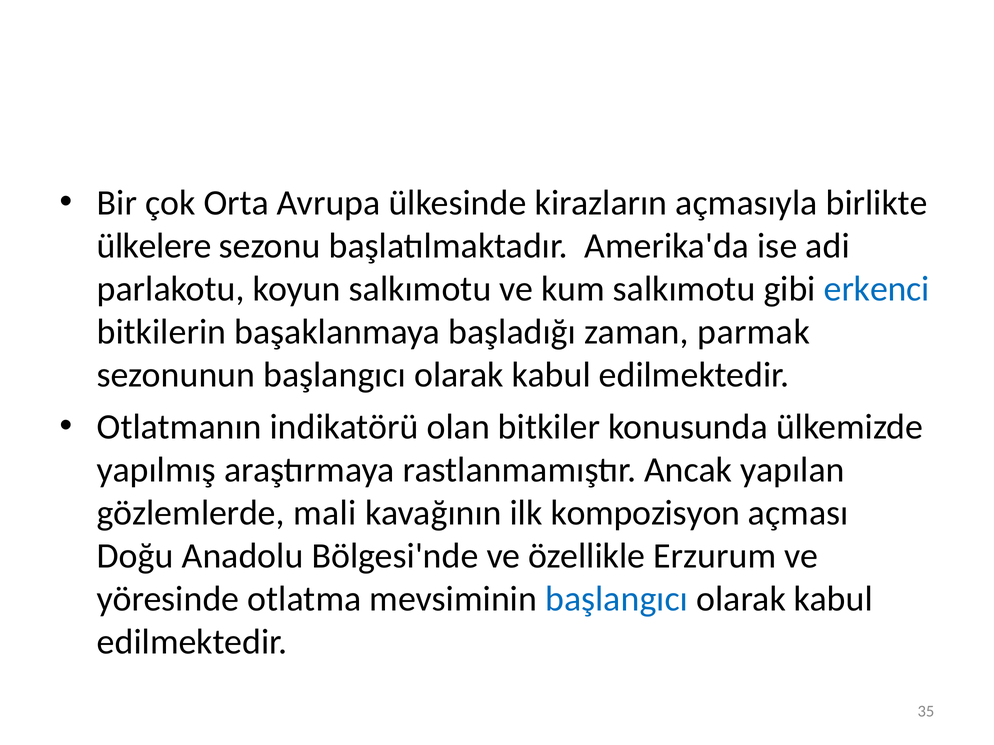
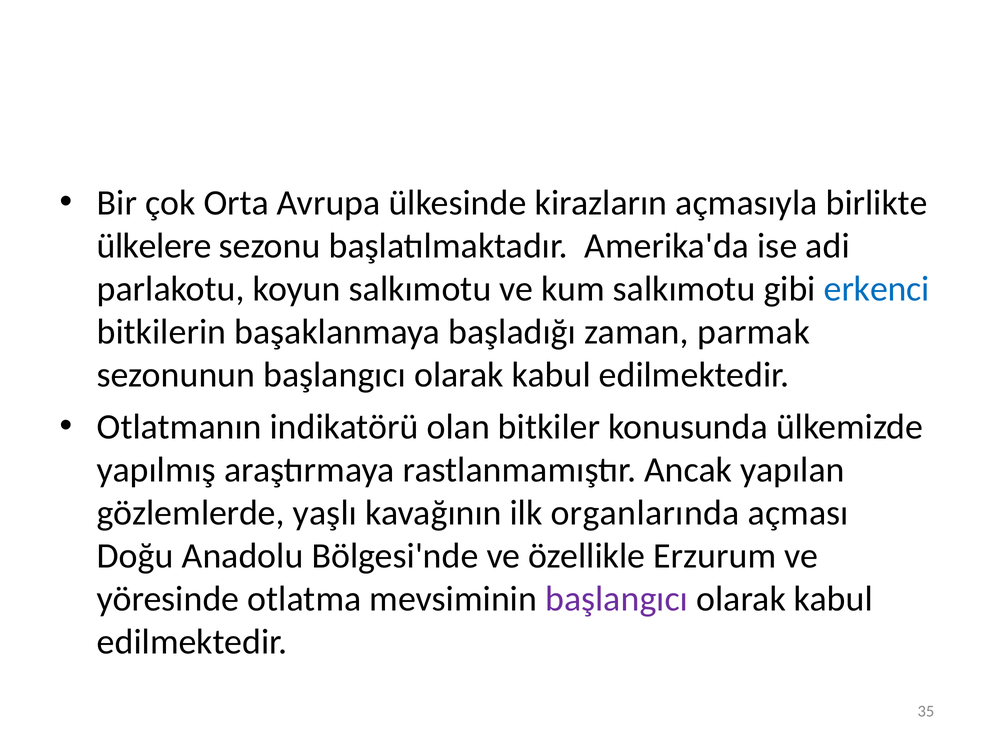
mali: mali -> yaşlı
kompozisyon: kompozisyon -> organlarında
başlangıcı at (617, 599) colour: blue -> purple
